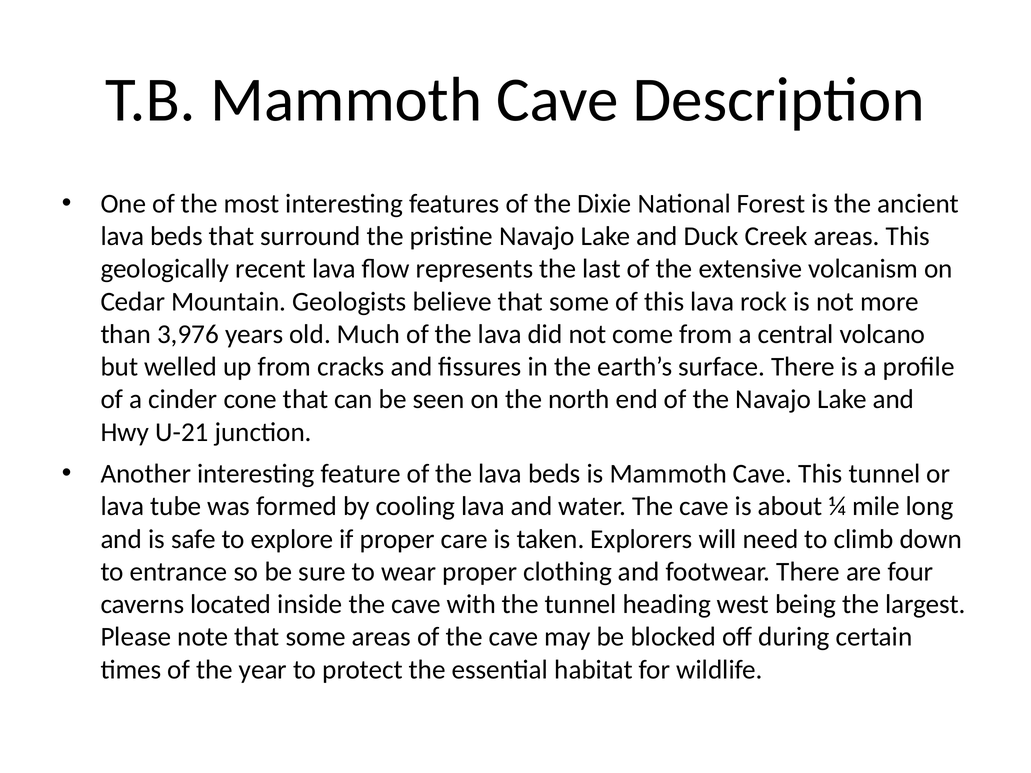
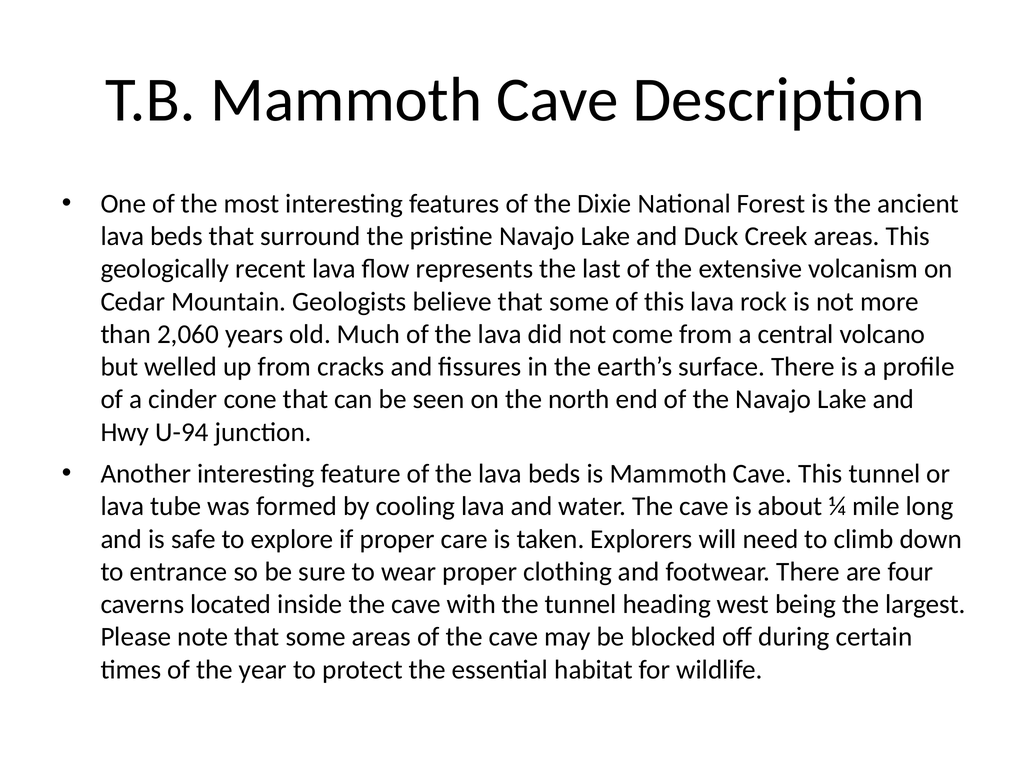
3,976: 3,976 -> 2,060
U-21: U-21 -> U-94
